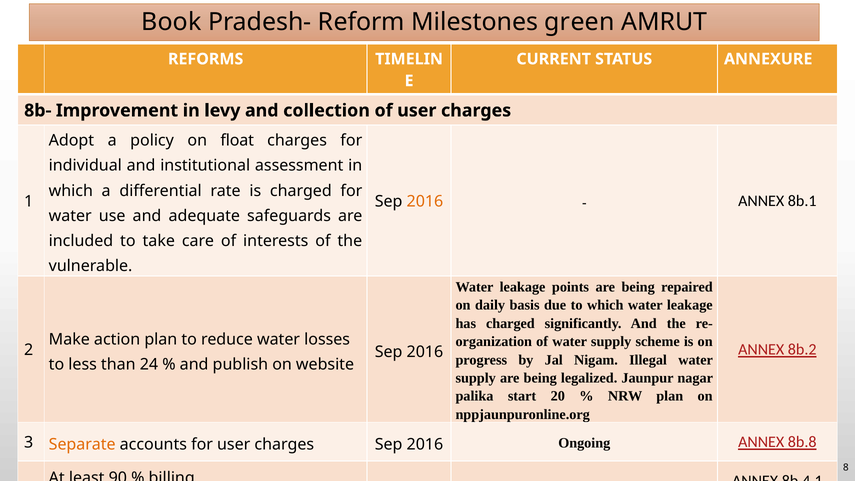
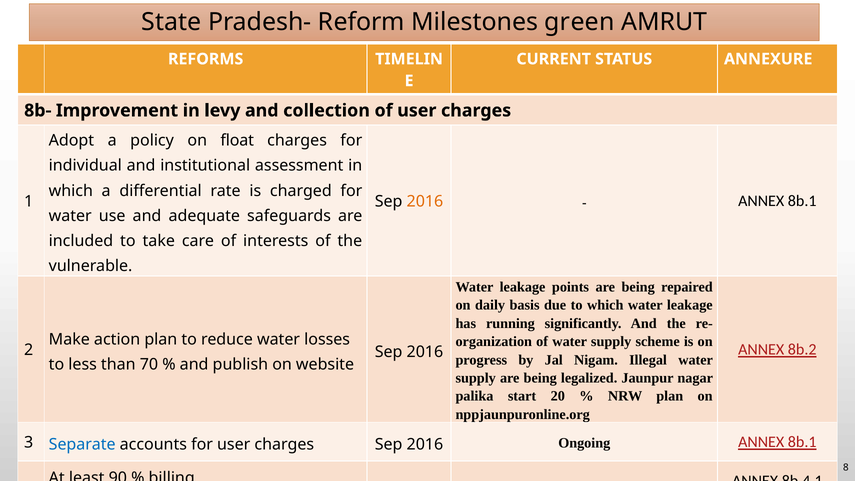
Book: Book -> State
has charged: charged -> running
24: 24 -> 70
Separate colour: orange -> blue
Ongoing ANNEX 8b.8: 8b.8 -> 8b.1
